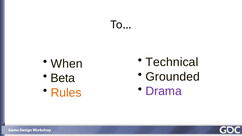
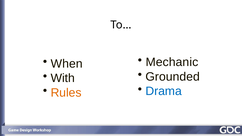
Technical: Technical -> Mechanic
Beta: Beta -> With
Drama colour: purple -> blue
